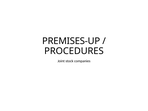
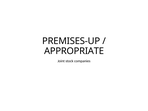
PROCEDURES: PROCEDURES -> APPROPRIATE
